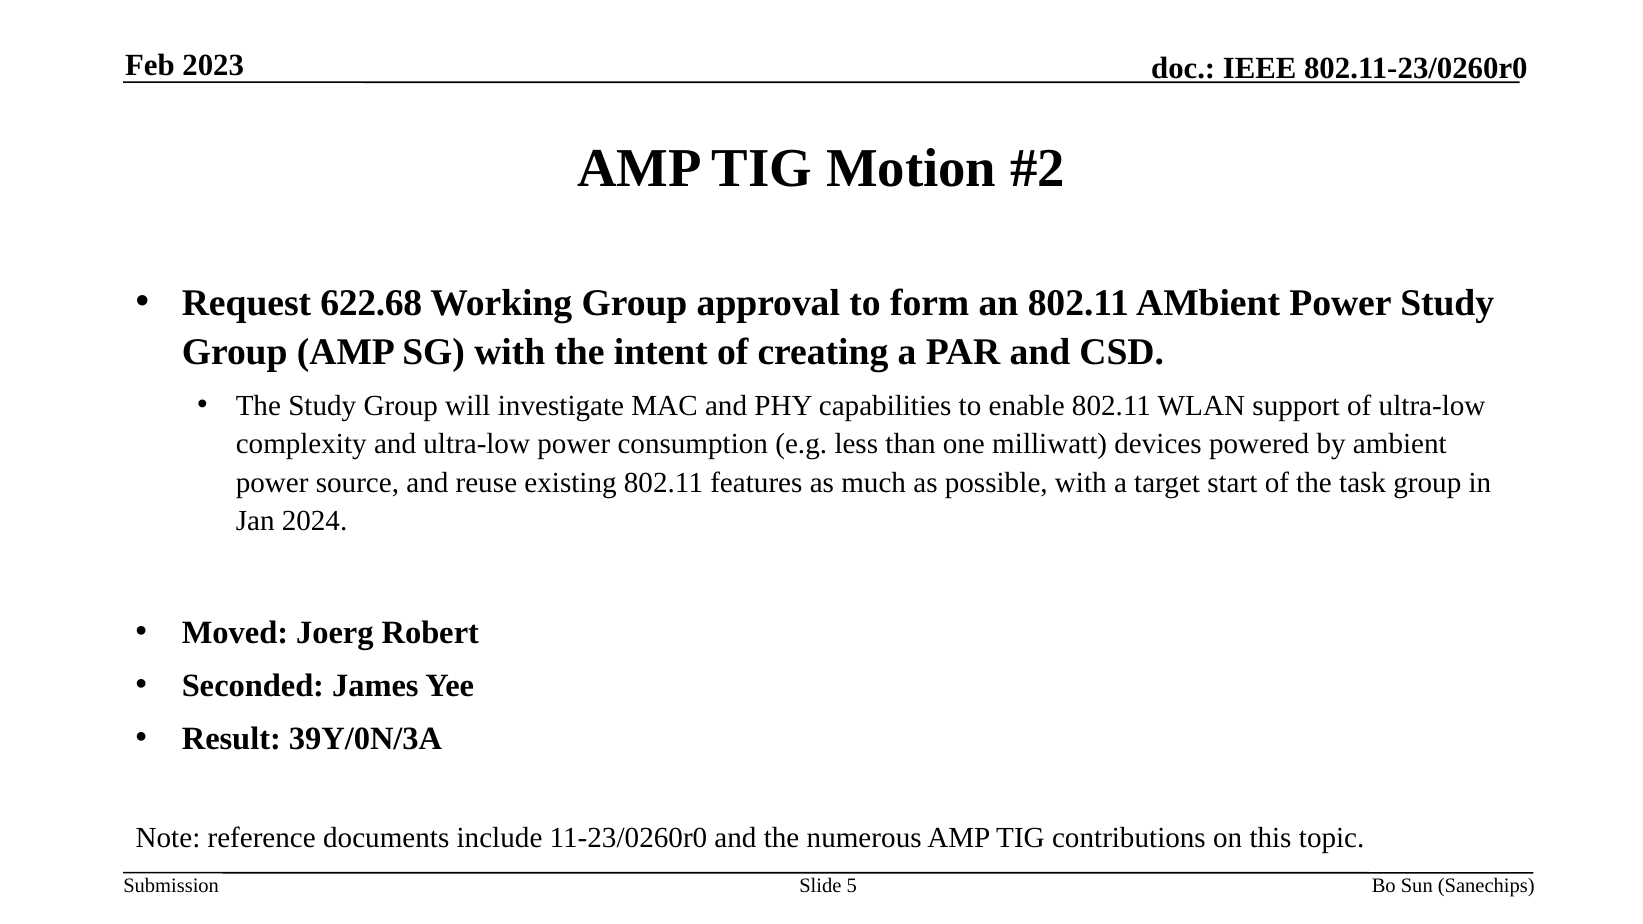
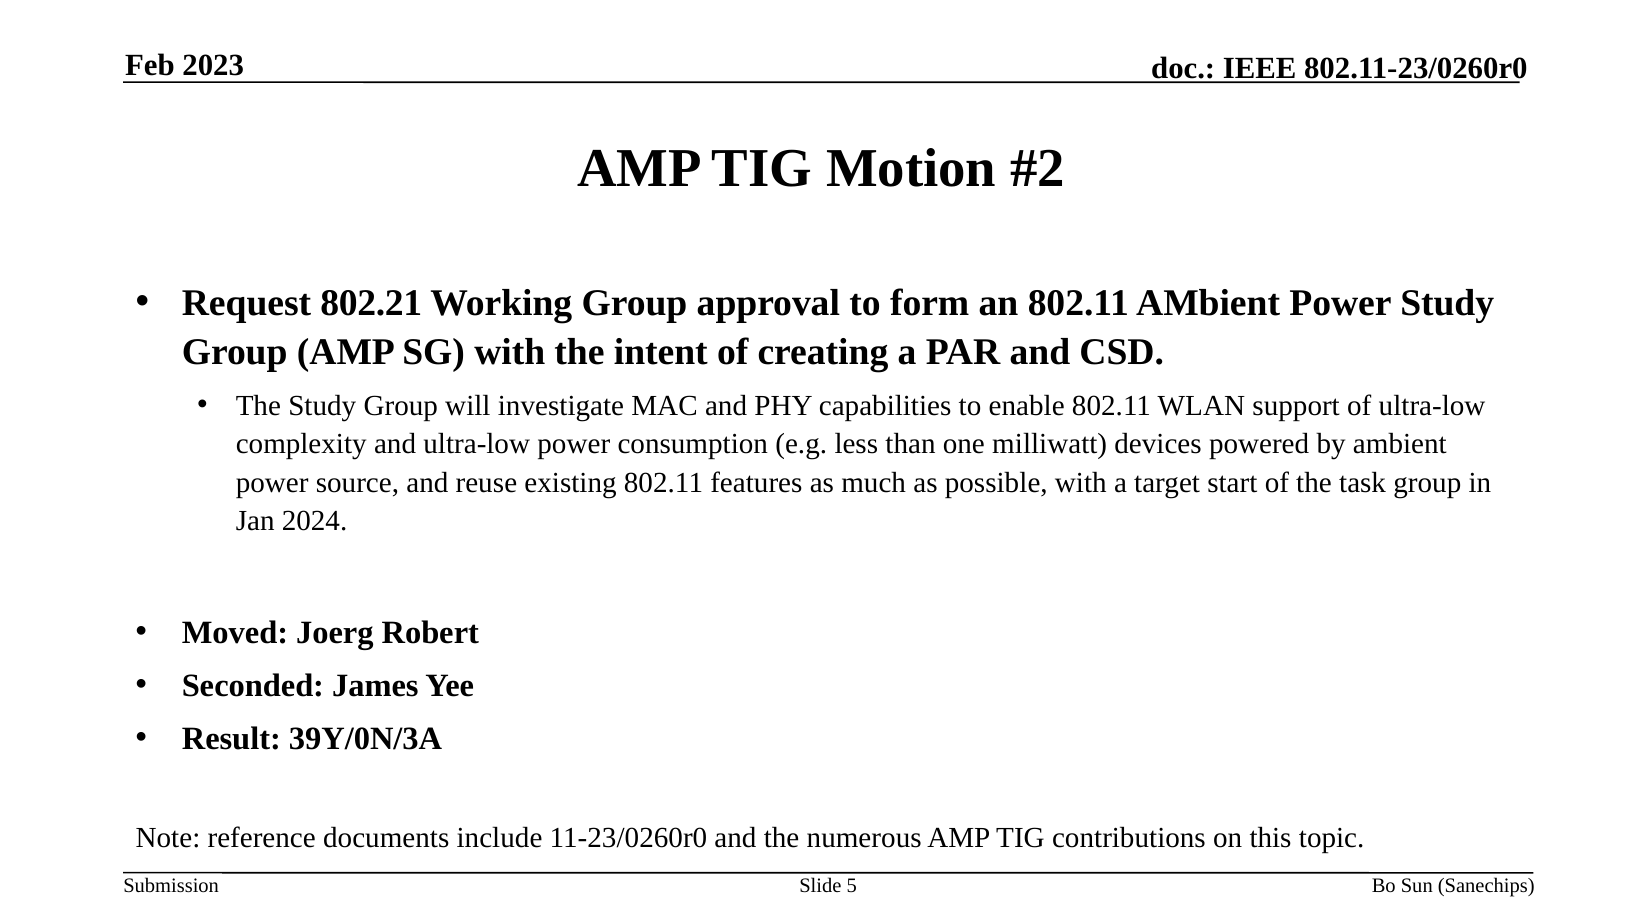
622.68: 622.68 -> 802.21
